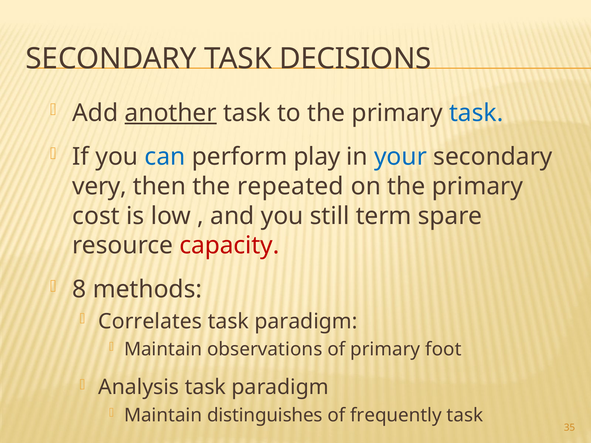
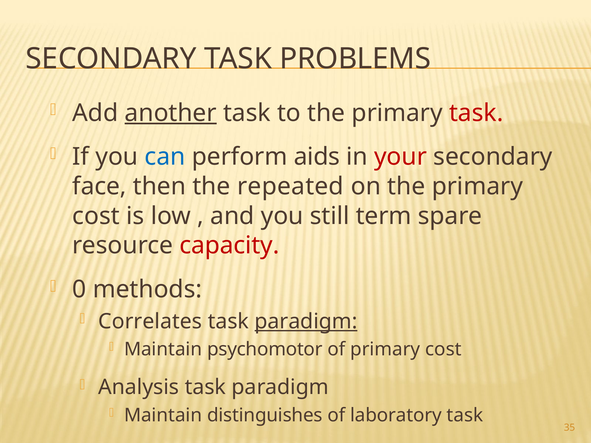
DECISIONS: DECISIONS -> PROBLEMS
task at (476, 113) colour: blue -> red
play: play -> aids
your colour: blue -> red
very: very -> face
8: 8 -> 0
paradigm at (306, 322) underline: none -> present
observations: observations -> psychomotor
of primary foot: foot -> cost
frequently: frequently -> laboratory
